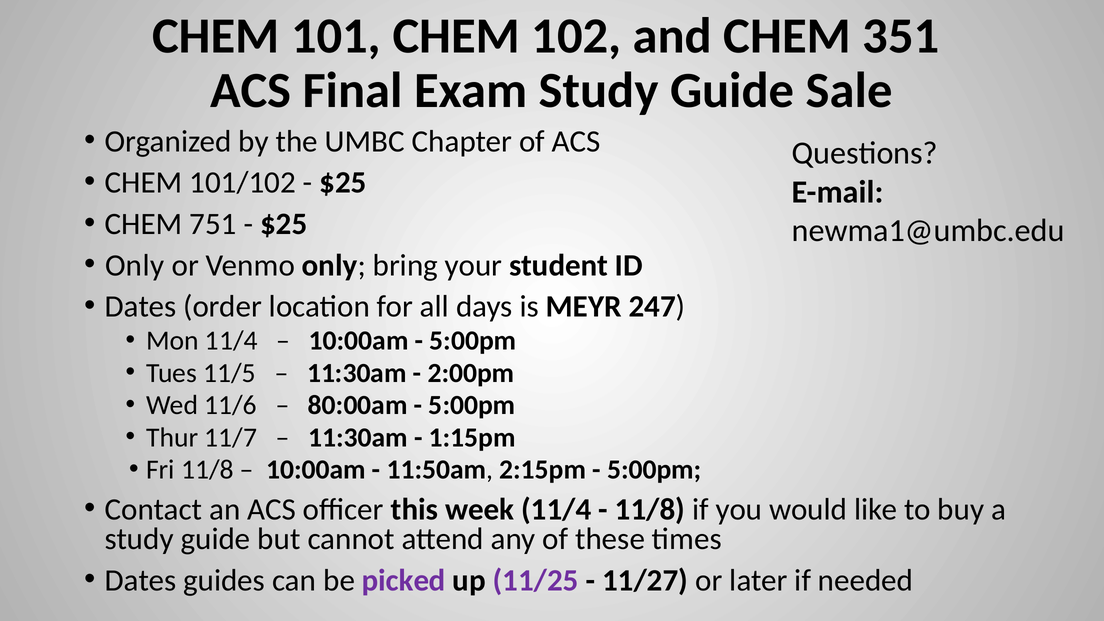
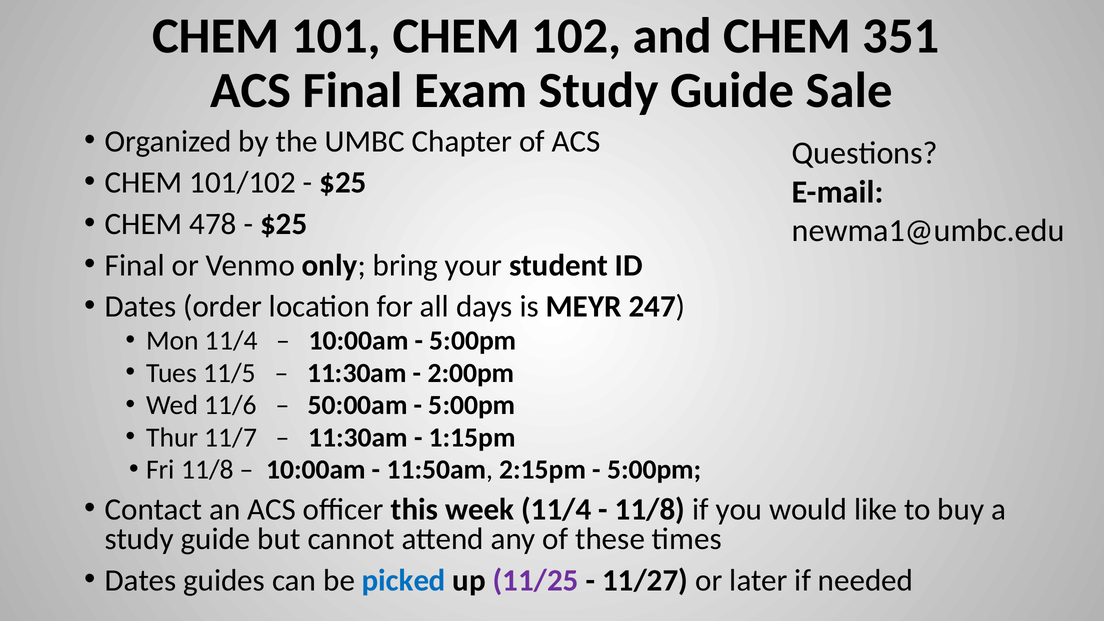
751: 751 -> 478
Only at (135, 265): Only -> Final
80:00am: 80:00am -> 50:00am
picked colour: purple -> blue
